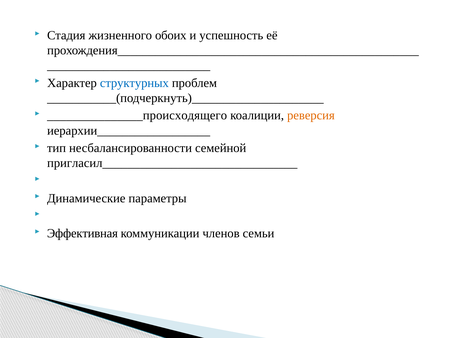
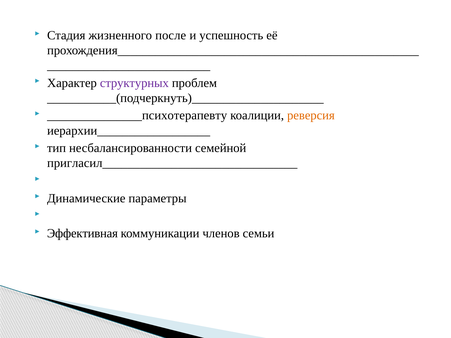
обоих: обоих -> после
структурных colour: blue -> purple
_______________происходящего: _______________происходящего -> _______________психотерапевту
